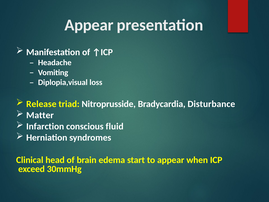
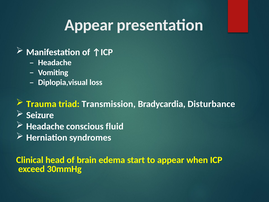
Release: Release -> Trauma
Nitroprusside: Nitroprusside -> Transmission
Matter: Matter -> Seizure
Infarction at (45, 126): Infarction -> Headache
